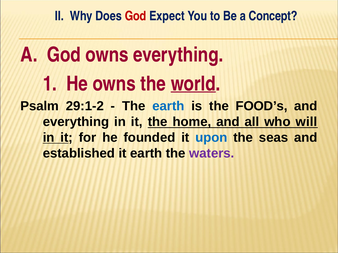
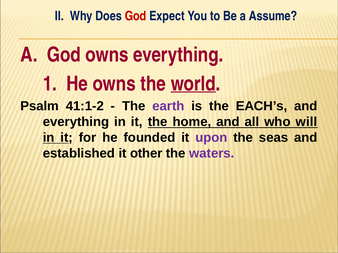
Concept: Concept -> Assume
29:1-2: 29:1-2 -> 41:1-2
earth at (168, 106) colour: blue -> purple
FOOD’s: FOOD’s -> EACH’s
upon colour: blue -> purple
it earth: earth -> other
